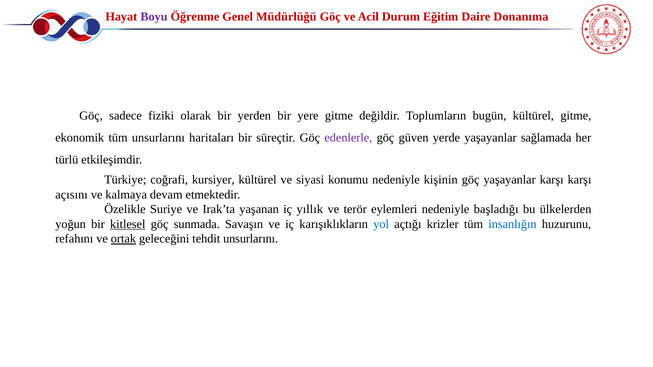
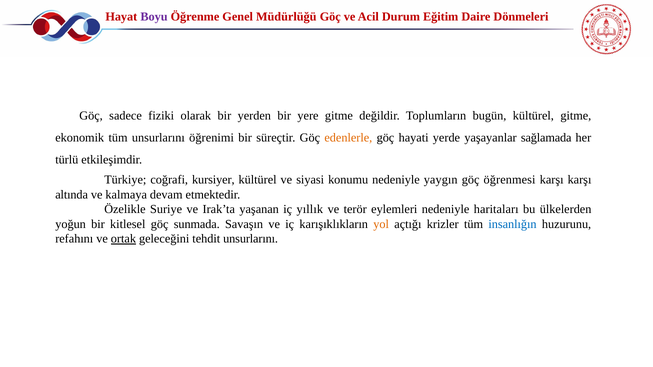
Donanıma: Donanıma -> Dönmeleri
haritaları: haritaları -> öğrenimi
edenlerle colour: purple -> orange
güven: güven -> hayati
kişinin: kişinin -> yaygın
göç yaşayanlar: yaşayanlar -> öğrenmesi
açısını: açısını -> altında
başladığı: başladığı -> haritaları
kitlesel underline: present -> none
yol colour: blue -> orange
